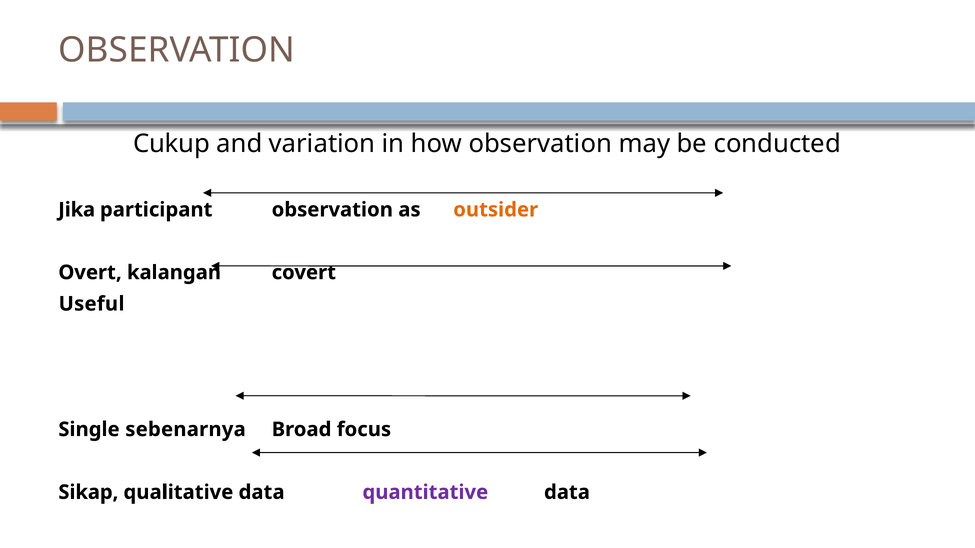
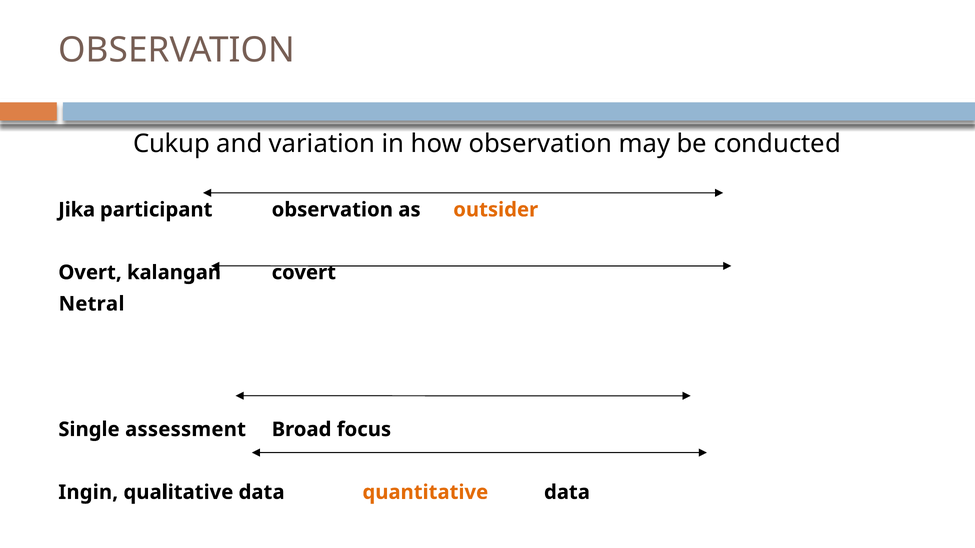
Useful: Useful -> Netral
sebenarnya: sebenarnya -> assessment
Sikap: Sikap -> Ingin
quantitative colour: purple -> orange
